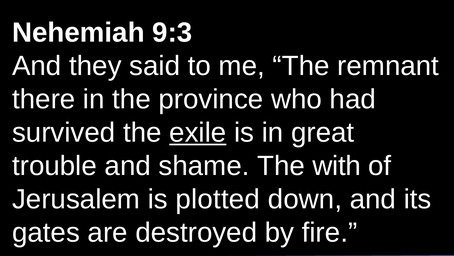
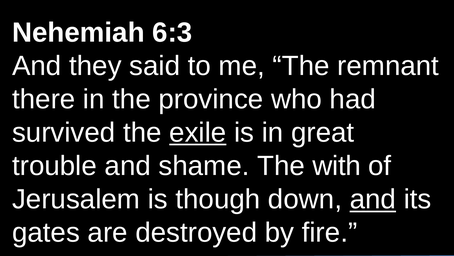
9:3: 9:3 -> 6:3
plotted: plotted -> though
and at (373, 199) underline: none -> present
